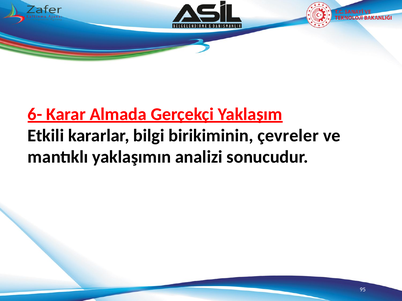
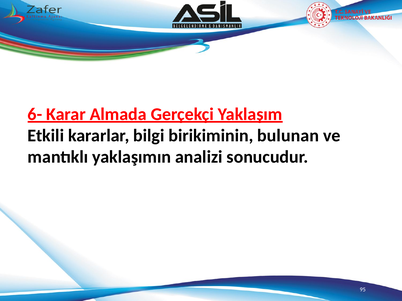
çevreler: çevreler -> bulunan
